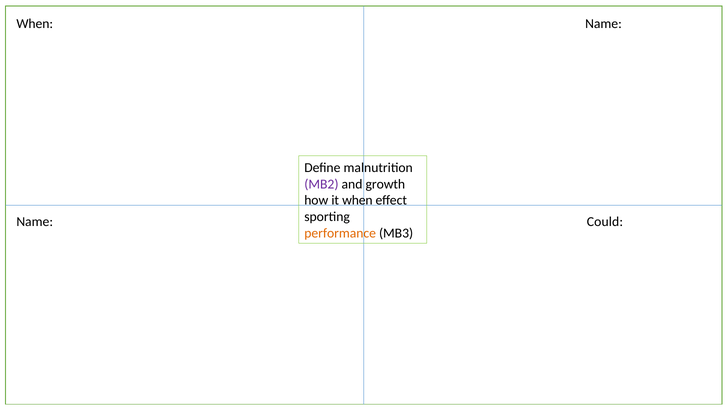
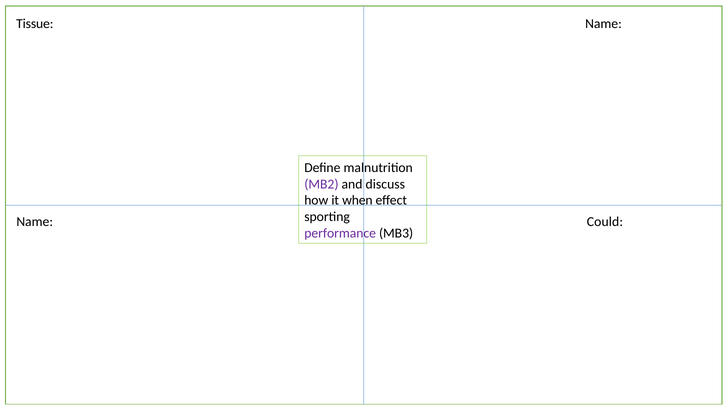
When at (35, 24): When -> Tissue
growth: growth -> discuss
performance colour: orange -> purple
